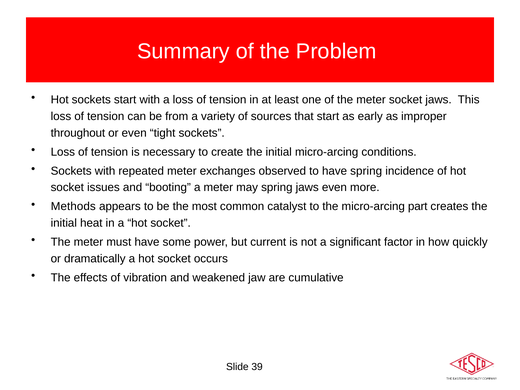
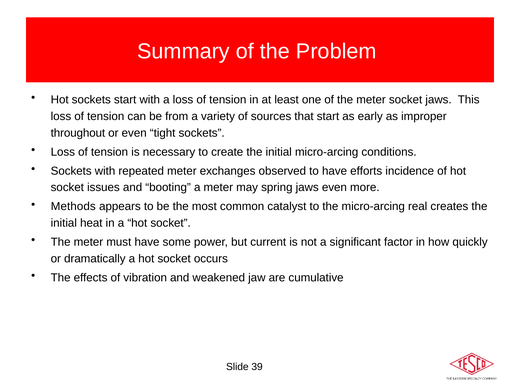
have spring: spring -> efforts
part: part -> real
